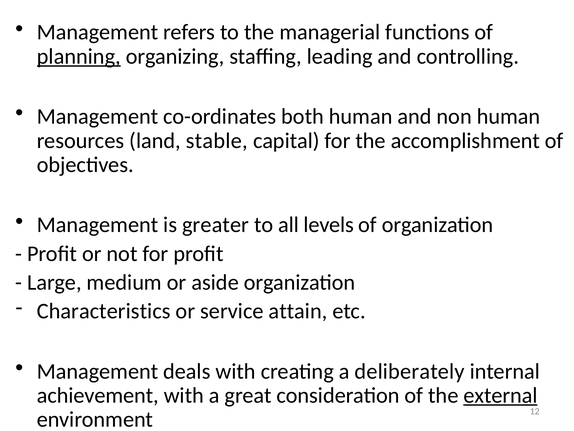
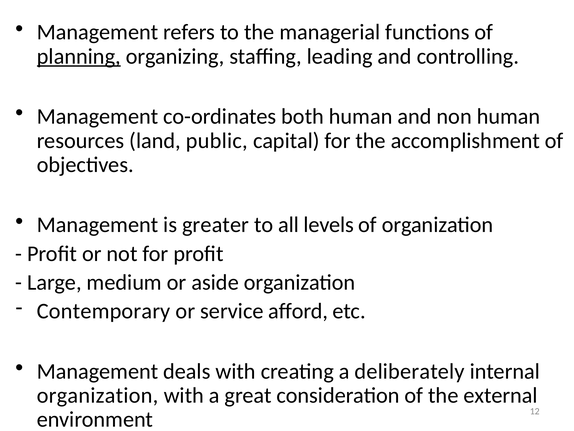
stable: stable -> public
Characteristics: Characteristics -> Contemporary
attain: attain -> afford
achievement at (98, 395): achievement -> organization
external underline: present -> none
